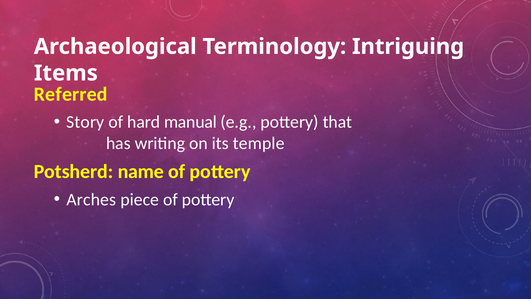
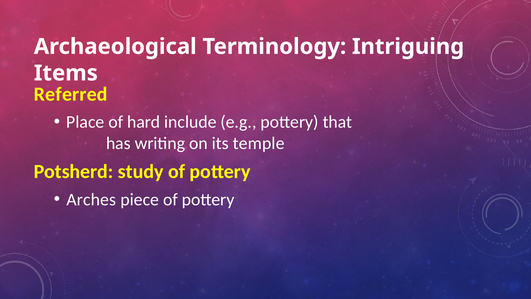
Story: Story -> Place
manual: manual -> include
name: name -> study
